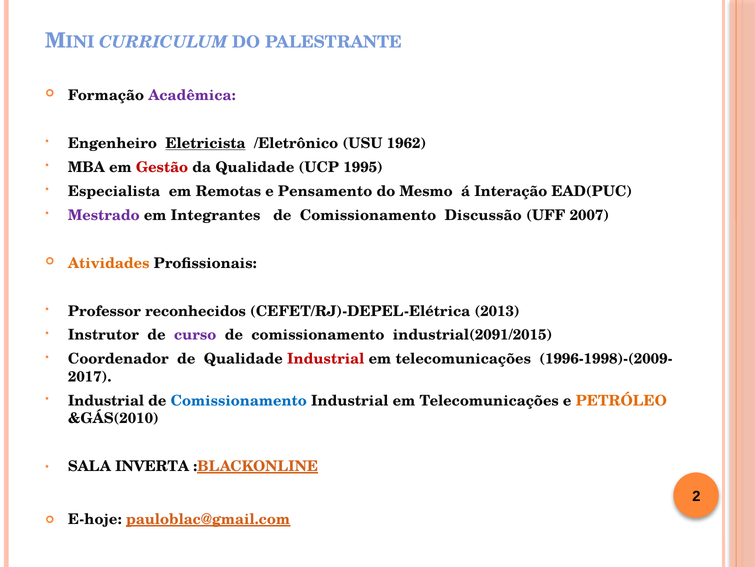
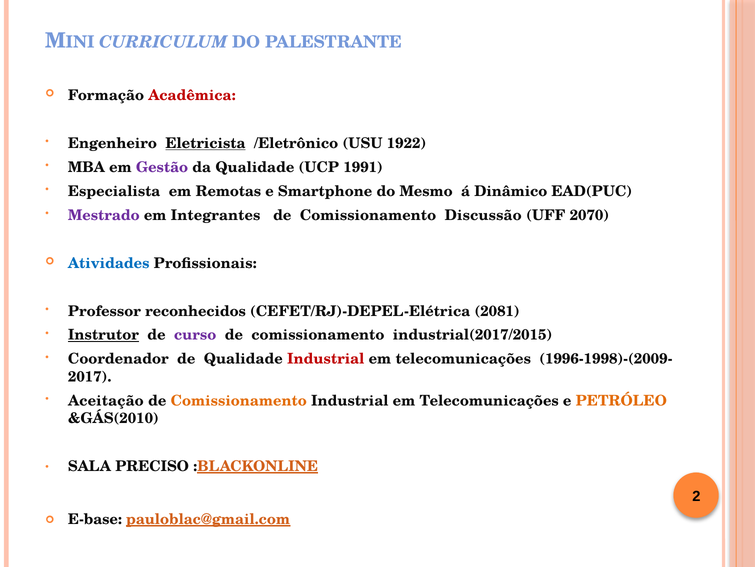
Acadêmica colour: purple -> red
1962: 1962 -> 1922
Gestão colour: red -> purple
1995: 1995 -> 1991
Pensamento: Pensamento -> Smartphone
Interação: Interação -> Dinâmico
2007: 2007 -> 2070
Atividades colour: orange -> blue
2013: 2013 -> 2081
Instrutor underline: none -> present
industrial(2091/2015: industrial(2091/2015 -> industrial(2017/2015
Industrial at (106, 400): Industrial -> Aceitação
Comissionamento at (239, 400) colour: blue -> orange
INVERTA: INVERTA -> PRECISO
E-hoje: E-hoje -> E-base
